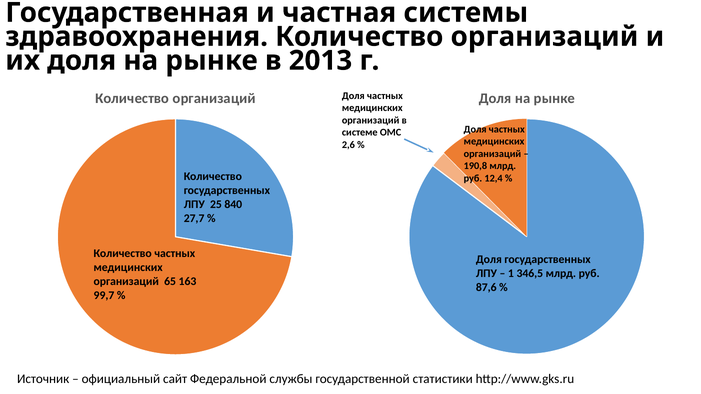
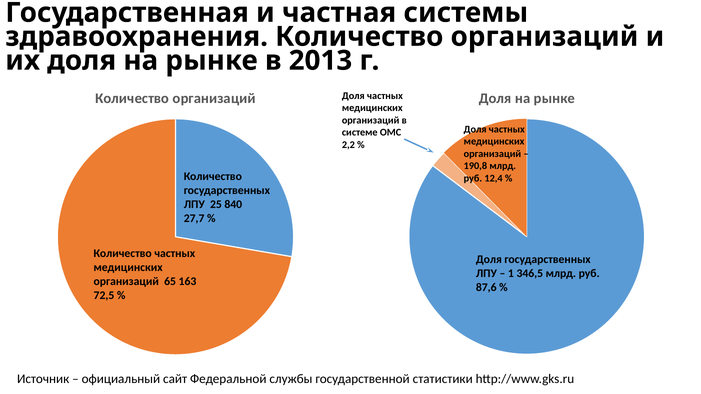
2,6: 2,6 -> 2,2
99,7: 99,7 -> 72,5
